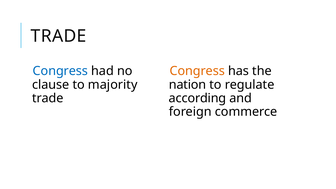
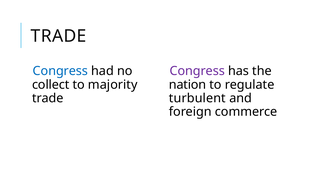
Congress at (197, 71) colour: orange -> purple
clause: clause -> collect
according: according -> turbulent
